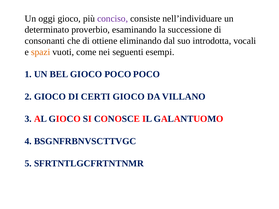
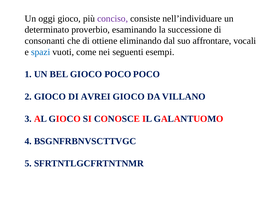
introdotta: introdotta -> affrontare
spazi colour: orange -> blue
CERTI: CERTI -> AVREI
